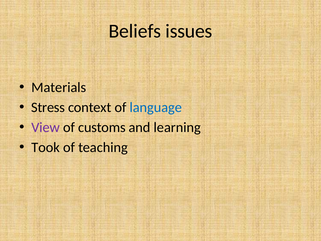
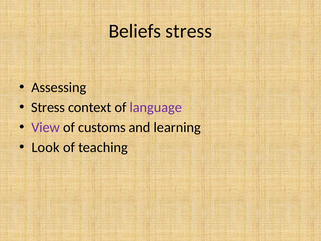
Beliefs issues: issues -> stress
Materials: Materials -> Assessing
language colour: blue -> purple
Took: Took -> Look
